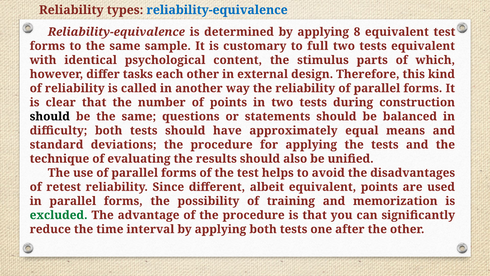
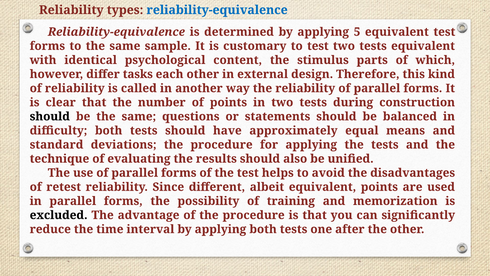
8: 8 -> 5
to full: full -> test
excluded colour: green -> black
